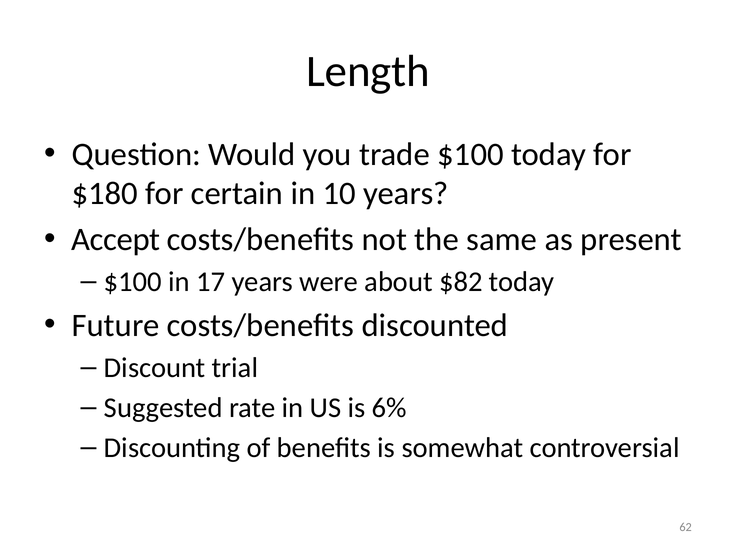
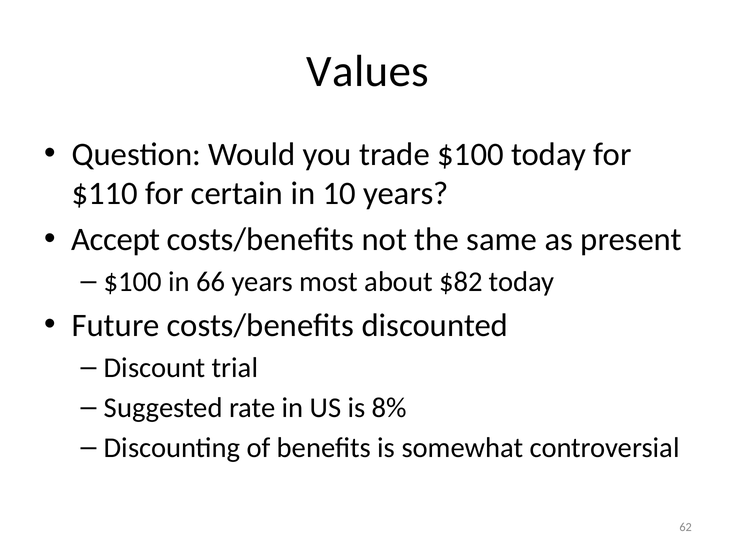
Length: Length -> Values
$180: $180 -> $110
17: 17 -> 66
were: were -> most
6%: 6% -> 8%
